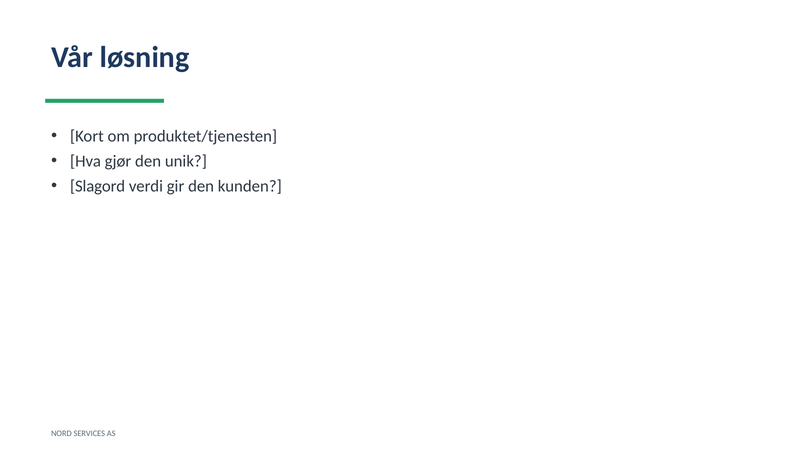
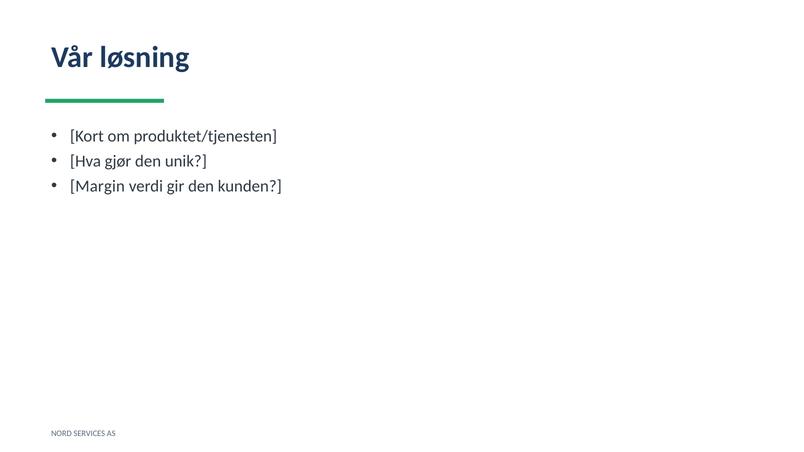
Slagord: Slagord -> Margin
